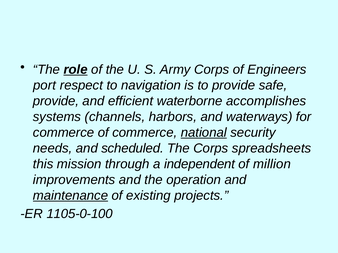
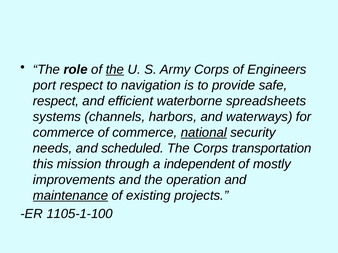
role underline: present -> none
the at (115, 70) underline: none -> present
provide at (56, 101): provide -> respect
accomplishes: accomplishes -> spreadsheets
spreadsheets: spreadsheets -> transportation
million: million -> mostly
1105-0-100: 1105-0-100 -> 1105-1-100
